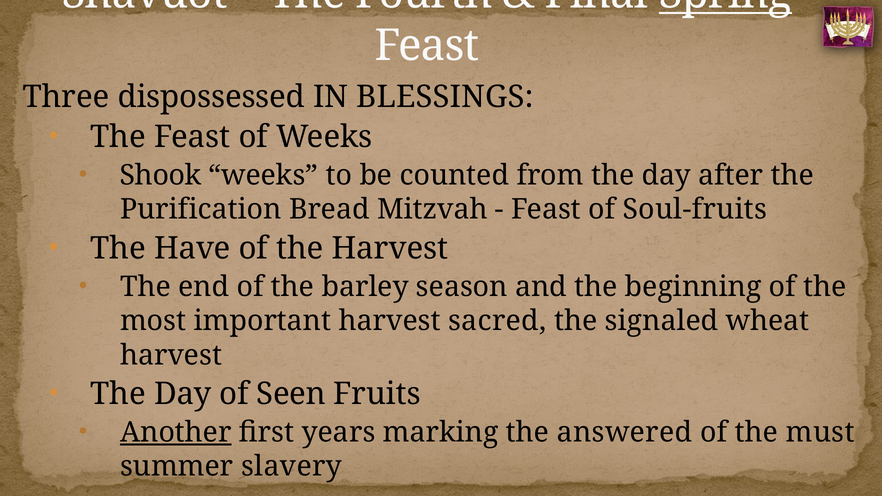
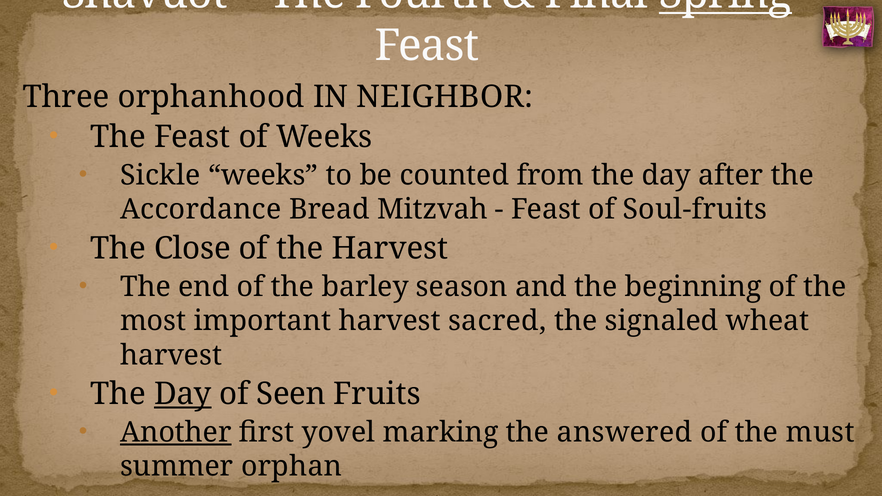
dispossessed: dispossessed -> orphanhood
BLESSINGS: BLESSINGS -> NEIGHBOR
Shook: Shook -> Sickle
Purification: Purification -> Accordance
Have: Have -> Close
Day at (183, 394) underline: none -> present
years: years -> yovel
slavery: slavery -> orphan
